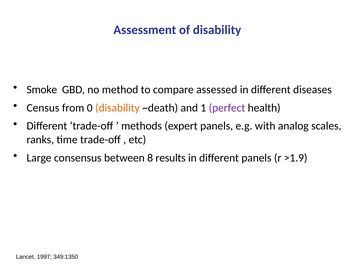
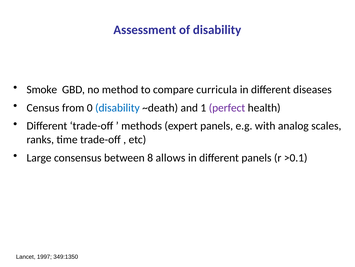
assessed: assessed -> curricula
disability at (117, 107) colour: orange -> blue
results: results -> allows
>1.9: >1.9 -> >0.1
